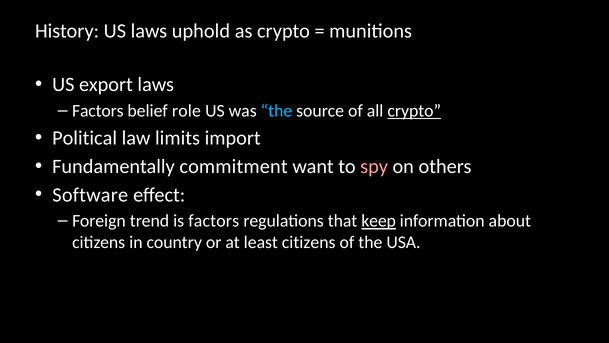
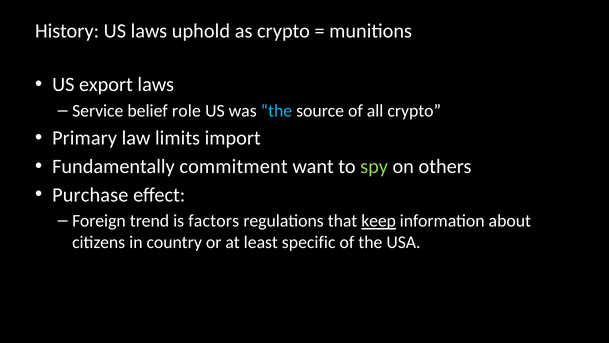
Factors at (98, 111): Factors -> Service
crypto at (414, 111) underline: present -> none
Political: Political -> Primary
spy colour: pink -> light green
Software: Software -> Purchase
least citizens: citizens -> specific
